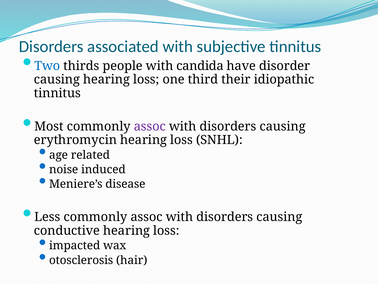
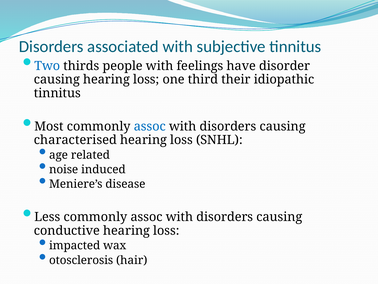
candida: candida -> feelings
assoc at (150, 126) colour: purple -> blue
erythromycin: erythromycin -> characterised
